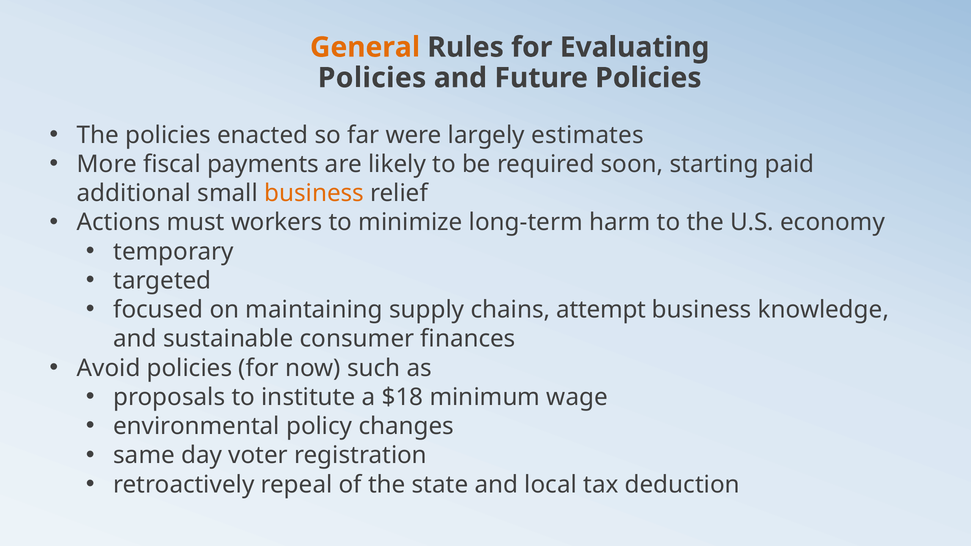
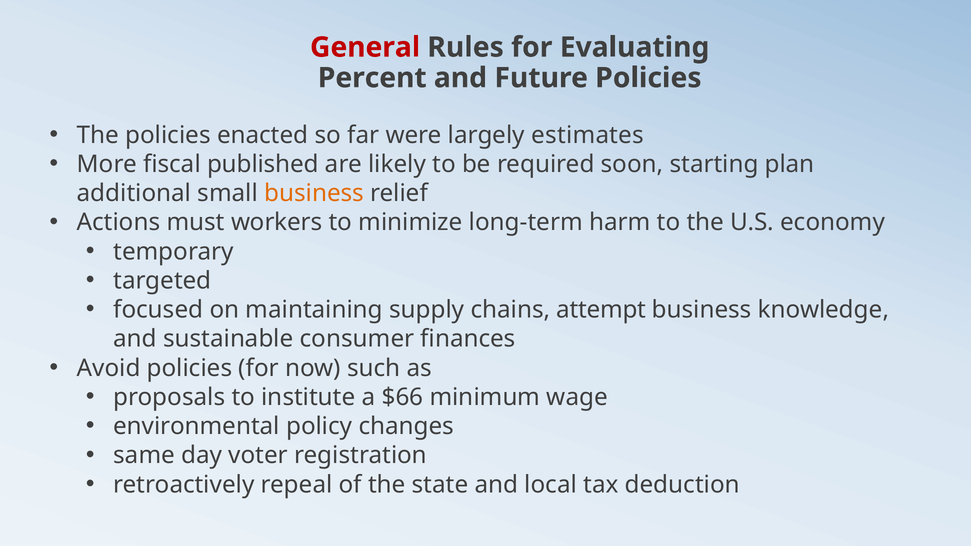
General colour: orange -> red
Policies at (372, 78): Policies -> Percent
payments: payments -> published
paid: paid -> plan
$18: $18 -> $66
